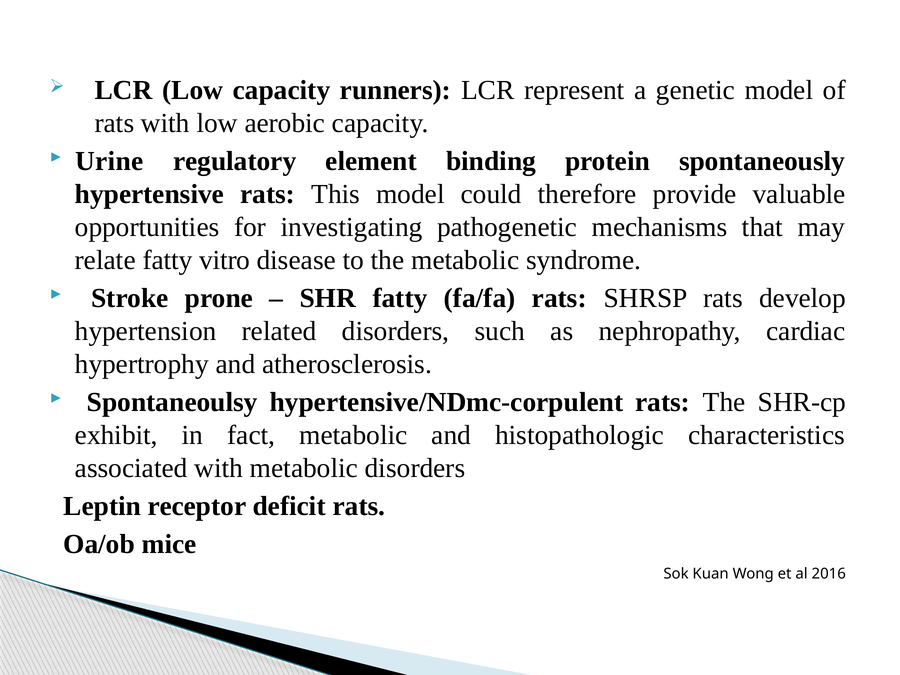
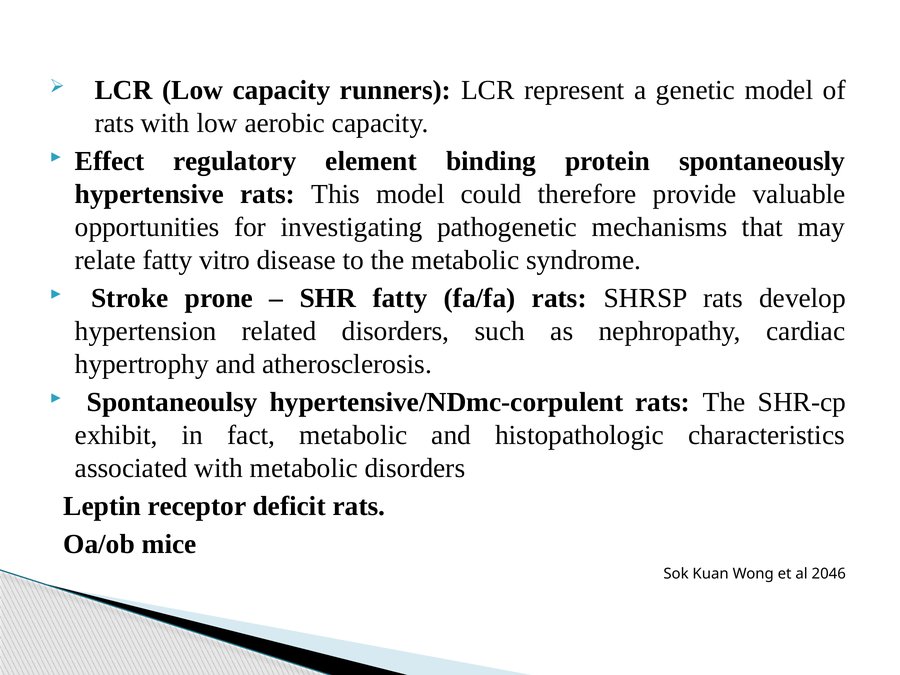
Urine: Urine -> Effect
2016: 2016 -> 2046
